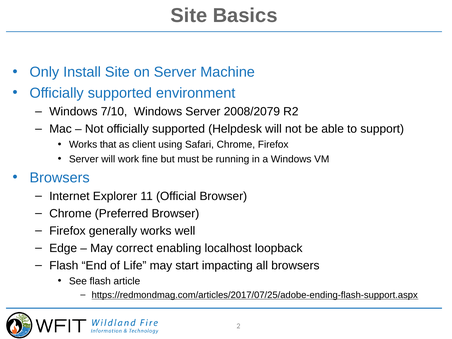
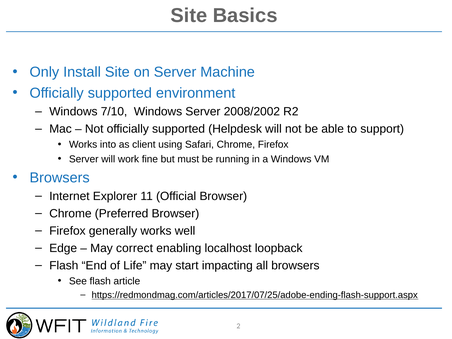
2008/2079: 2008/2079 -> 2008/2002
that: that -> into
